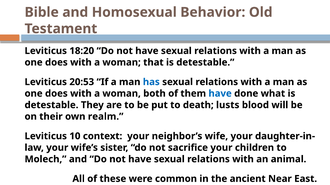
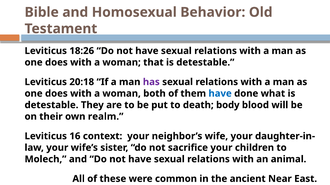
18:20: 18:20 -> 18:26
20:53: 20:53 -> 20:18
has colour: blue -> purple
lusts: lusts -> body
10: 10 -> 16
